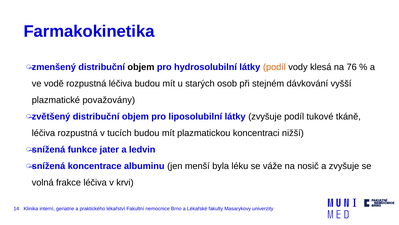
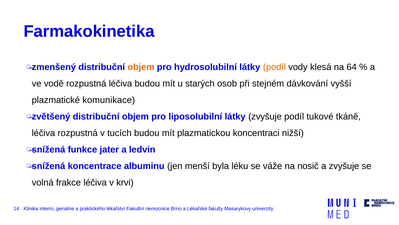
objem at (141, 67) colour: black -> orange
76: 76 -> 64
považovány: považovány -> komunikace
